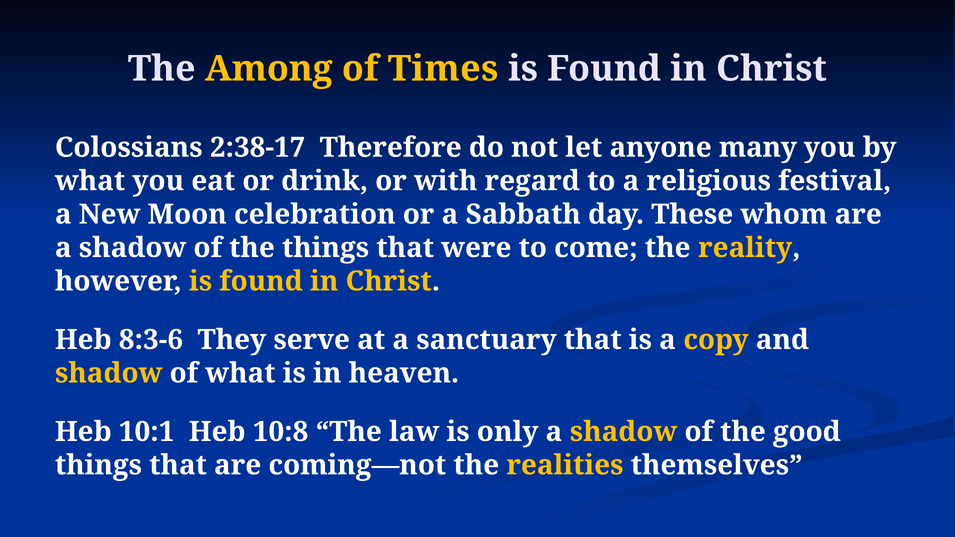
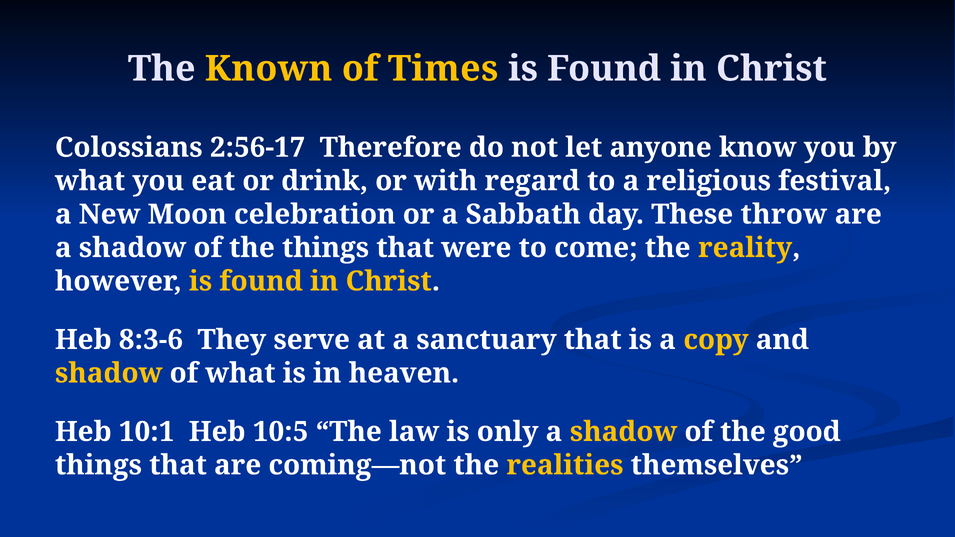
Among: Among -> Known
2:38-17: 2:38-17 -> 2:56-17
many: many -> know
whom: whom -> throw
10:8: 10:8 -> 10:5
